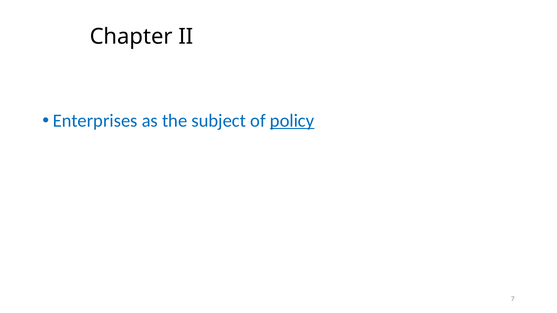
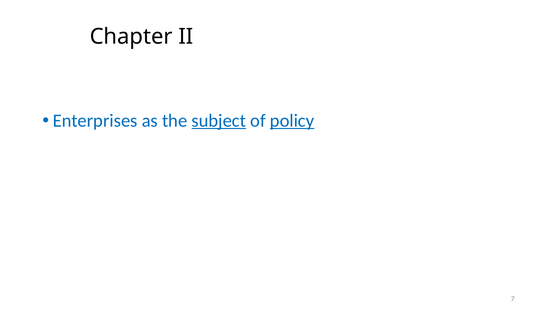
subject underline: none -> present
